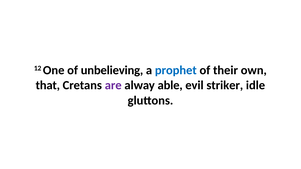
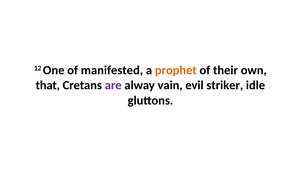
unbelieving: unbelieving -> manifested
prophet colour: blue -> orange
able: able -> vain
